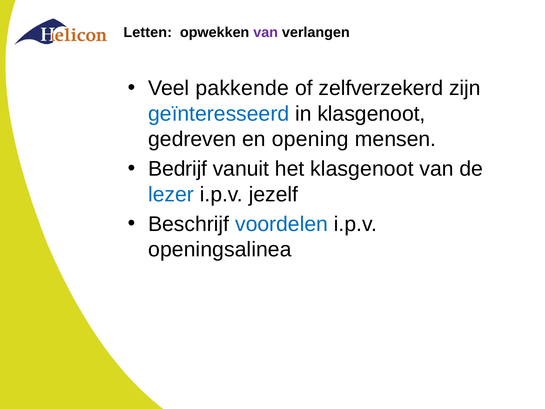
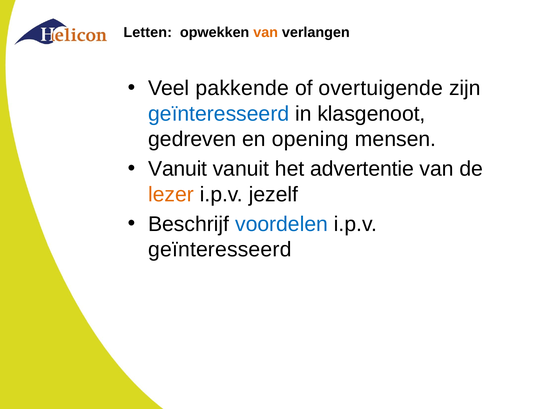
van at (266, 32) colour: purple -> orange
zelfverzekerd: zelfverzekerd -> overtuigende
Bedrijf at (178, 169): Bedrijf -> Vanuit
het klasgenoot: klasgenoot -> advertentie
lezer colour: blue -> orange
openingsalinea at (220, 249): openingsalinea -> geïnteresseerd
